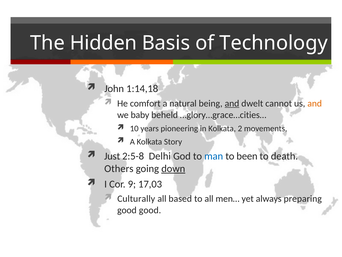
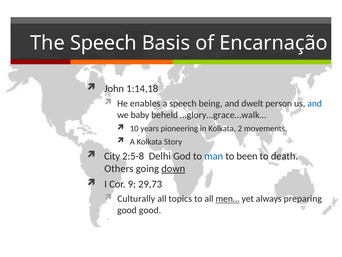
The Hidden: Hidden -> Speech
Technology: Technology -> Encarnação
comfort: comfort -> enables
a natural: natural -> speech
and at (232, 103) underline: present -> none
cannot: cannot -> person
and at (315, 103) colour: orange -> blue
…glory…grace…cities…: …glory…grace…cities… -> …glory…grace…walk…
Just: Just -> City
17,03: 17,03 -> 29,73
based: based -> topics
men… underline: none -> present
